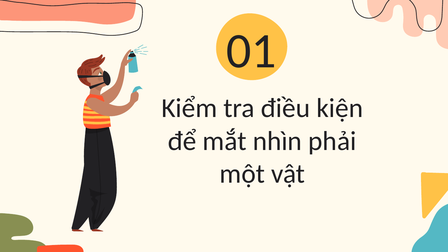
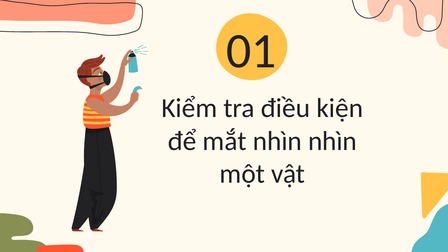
nhìn phải: phải -> nhìn
